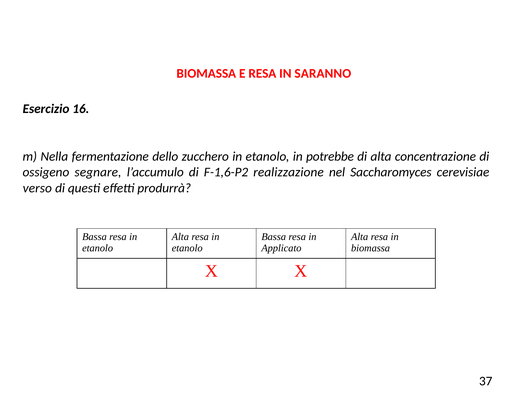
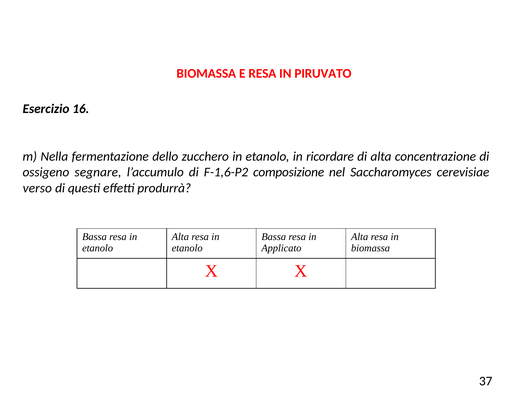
SARANNO: SARANNO -> PIRUVATO
potrebbe: potrebbe -> ricordare
realizzazione: realizzazione -> composizione
